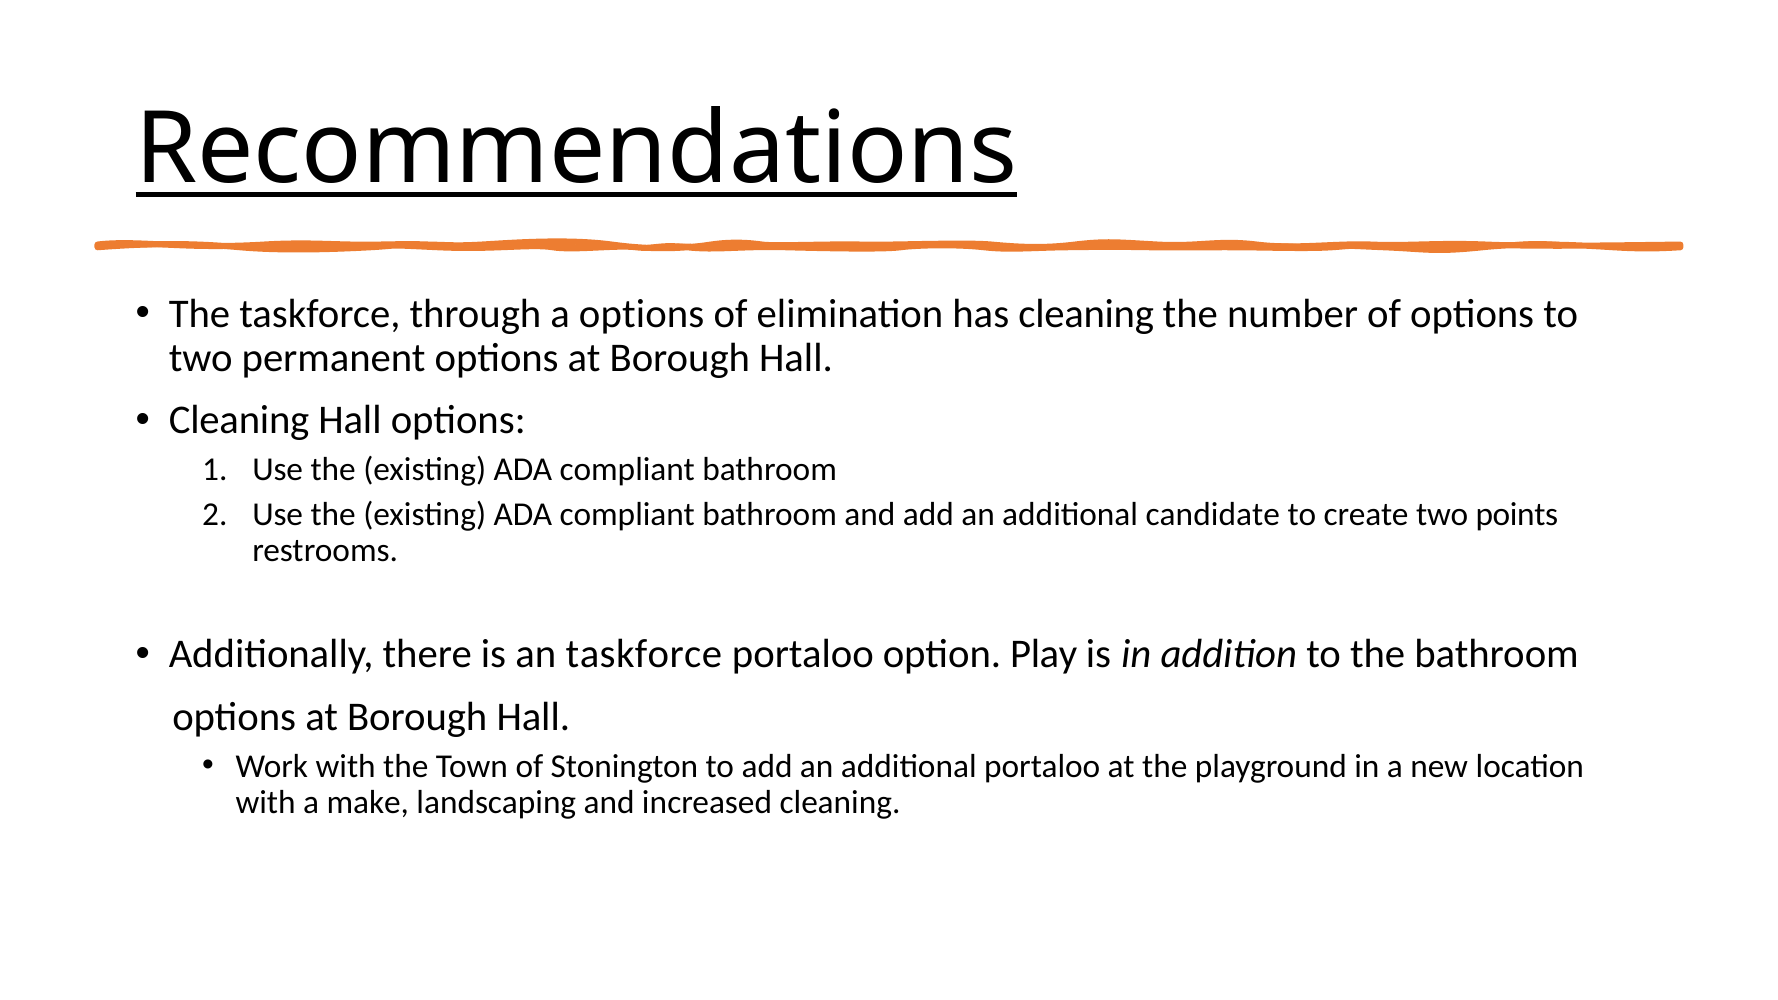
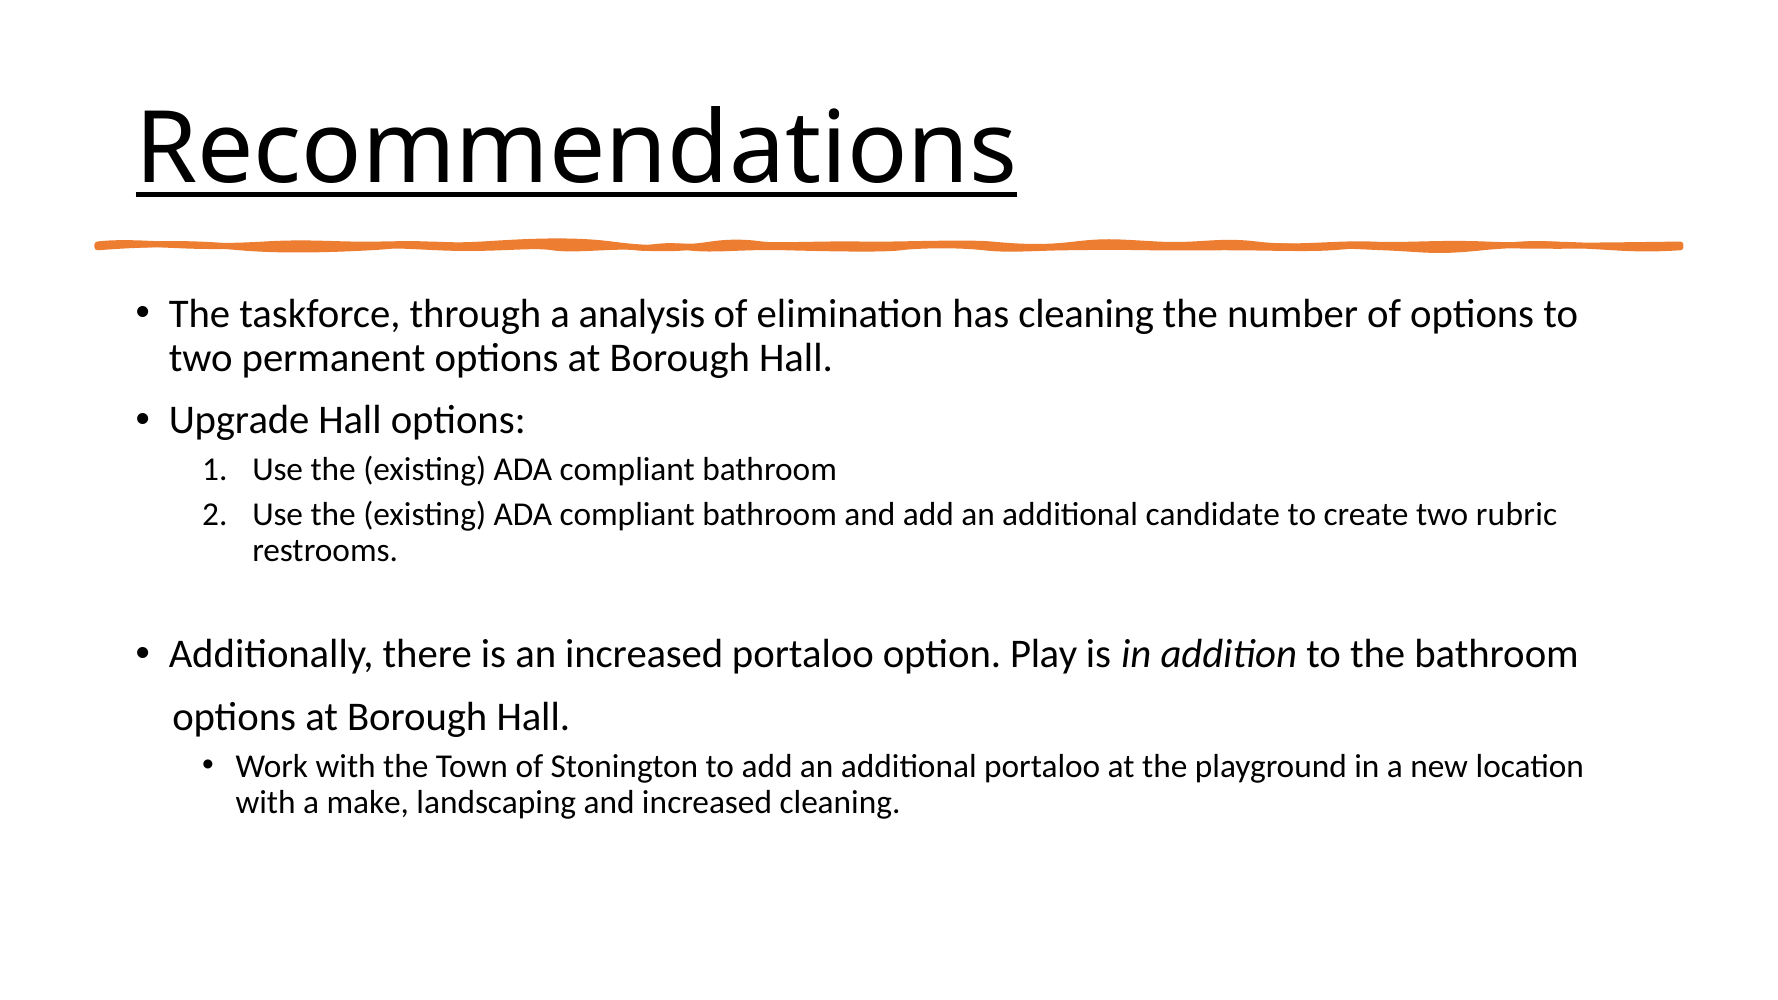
a options: options -> analysis
Cleaning at (239, 420): Cleaning -> Upgrade
points: points -> rubric
an taskforce: taskforce -> increased
